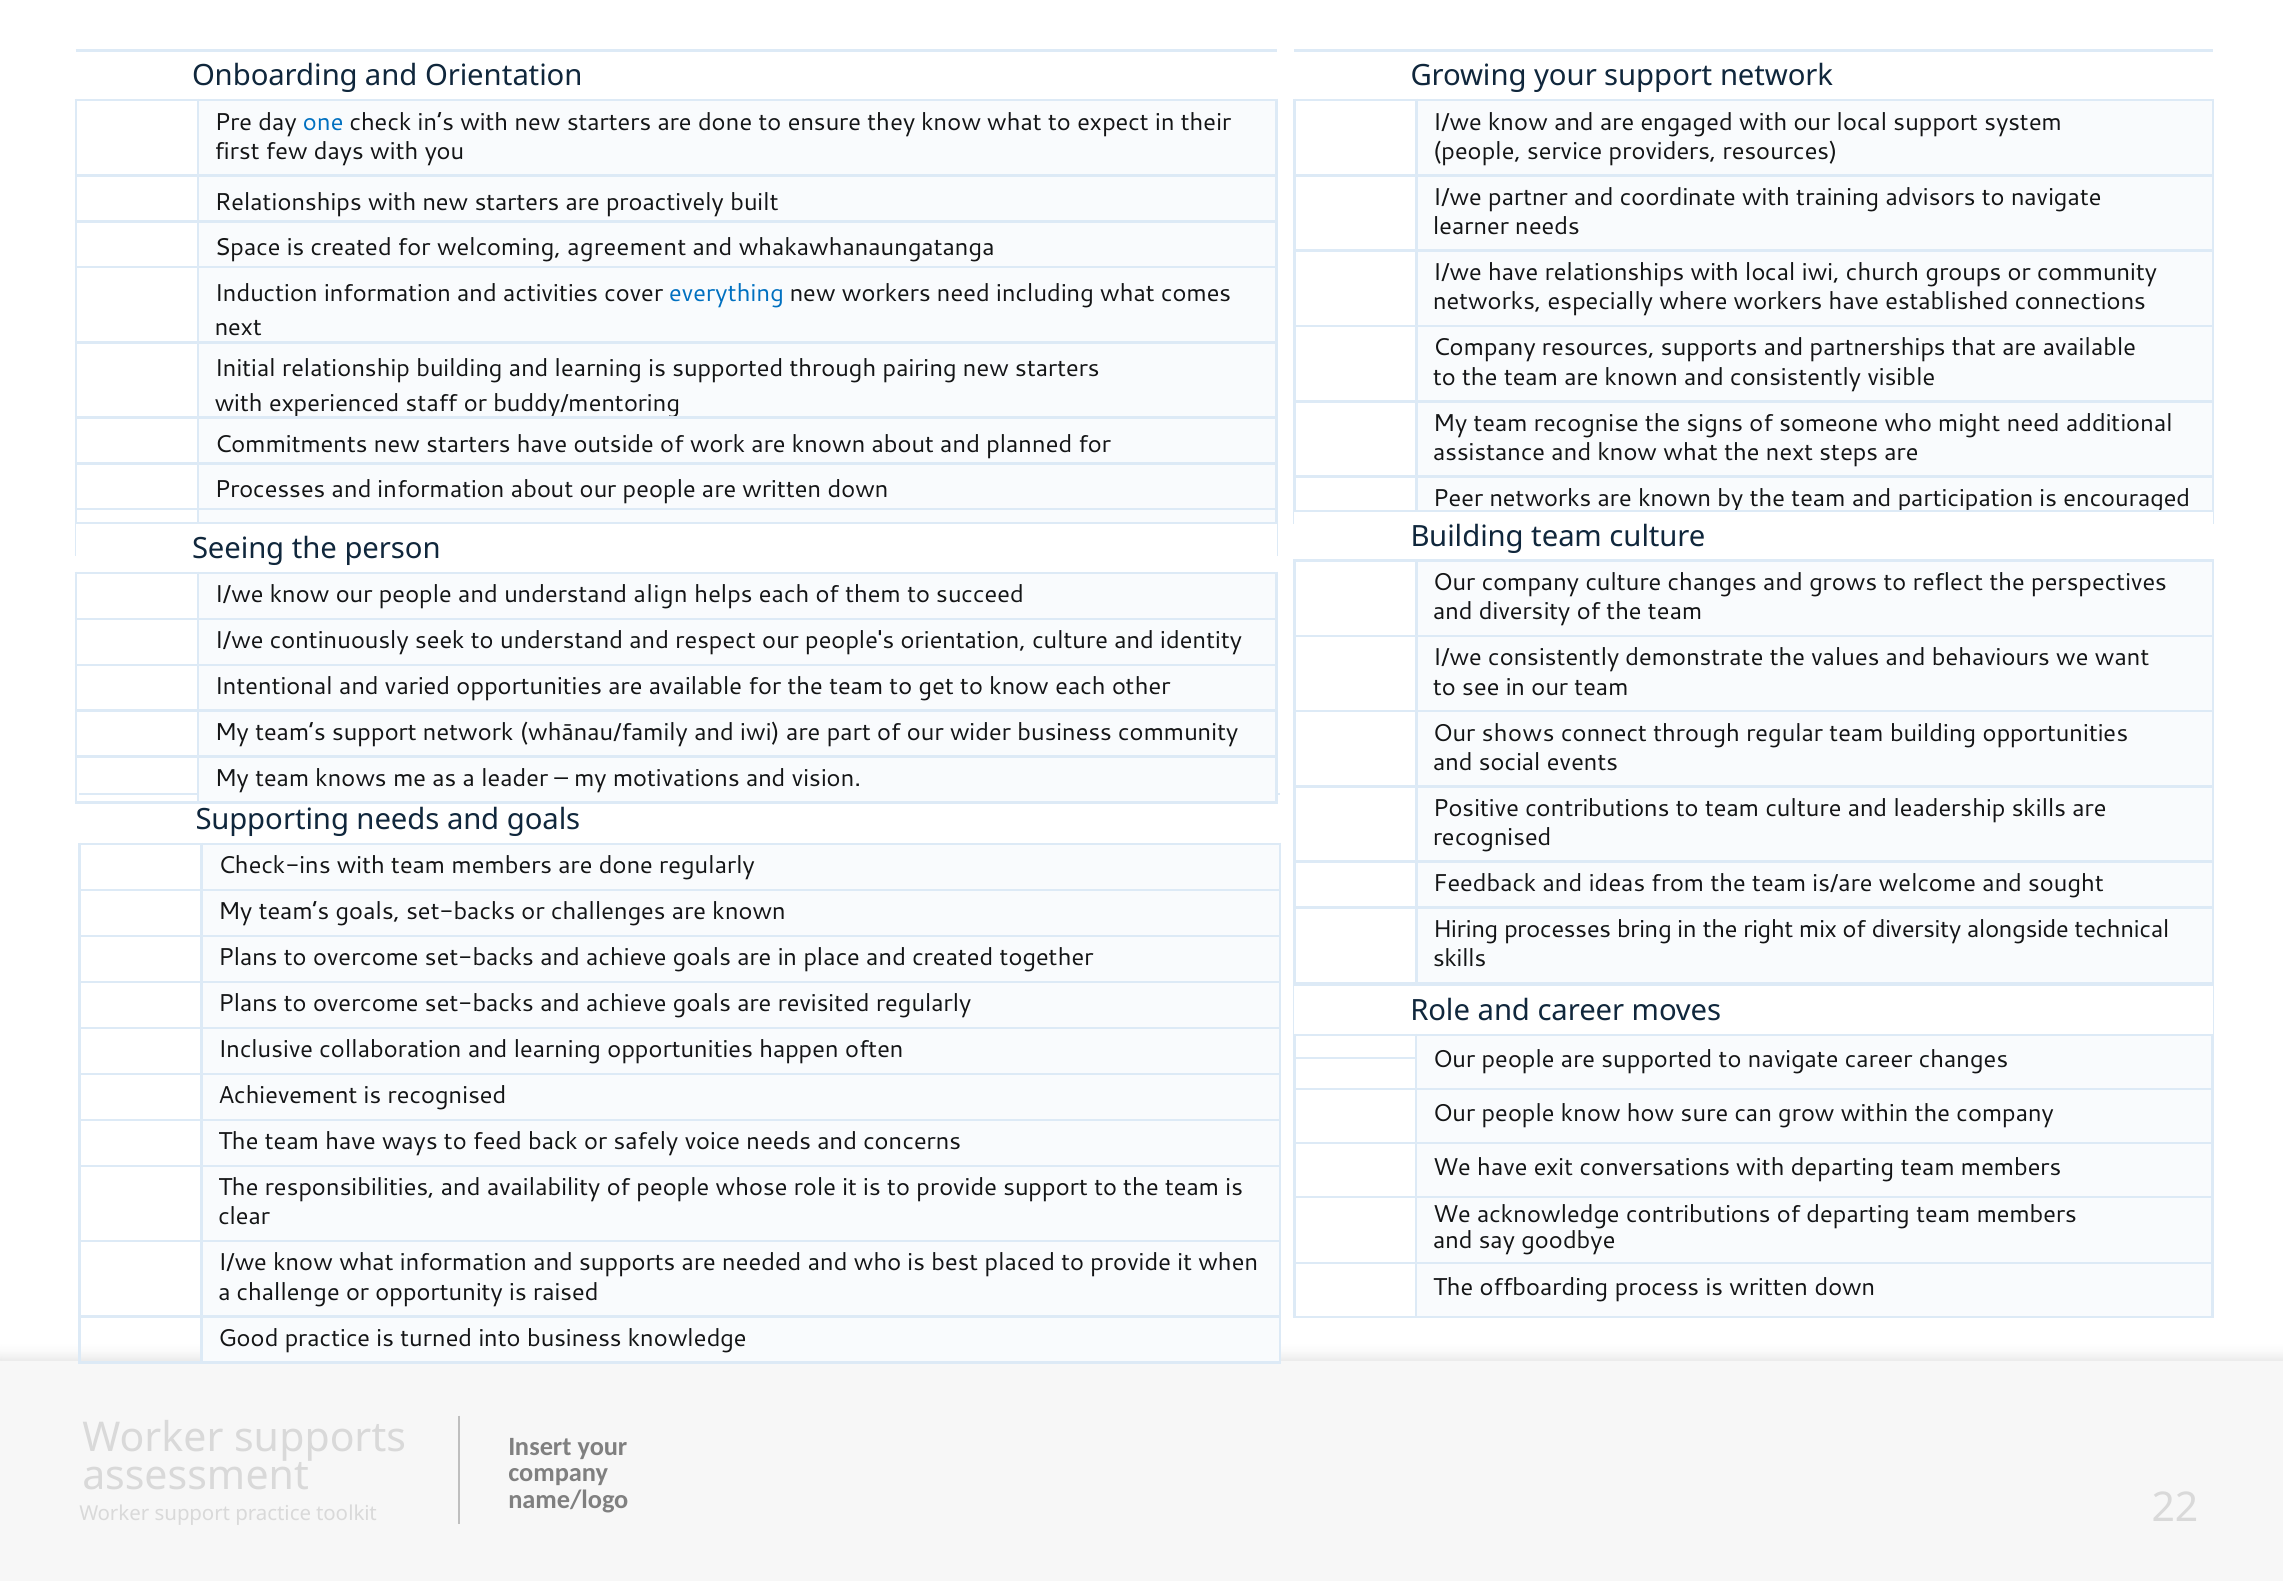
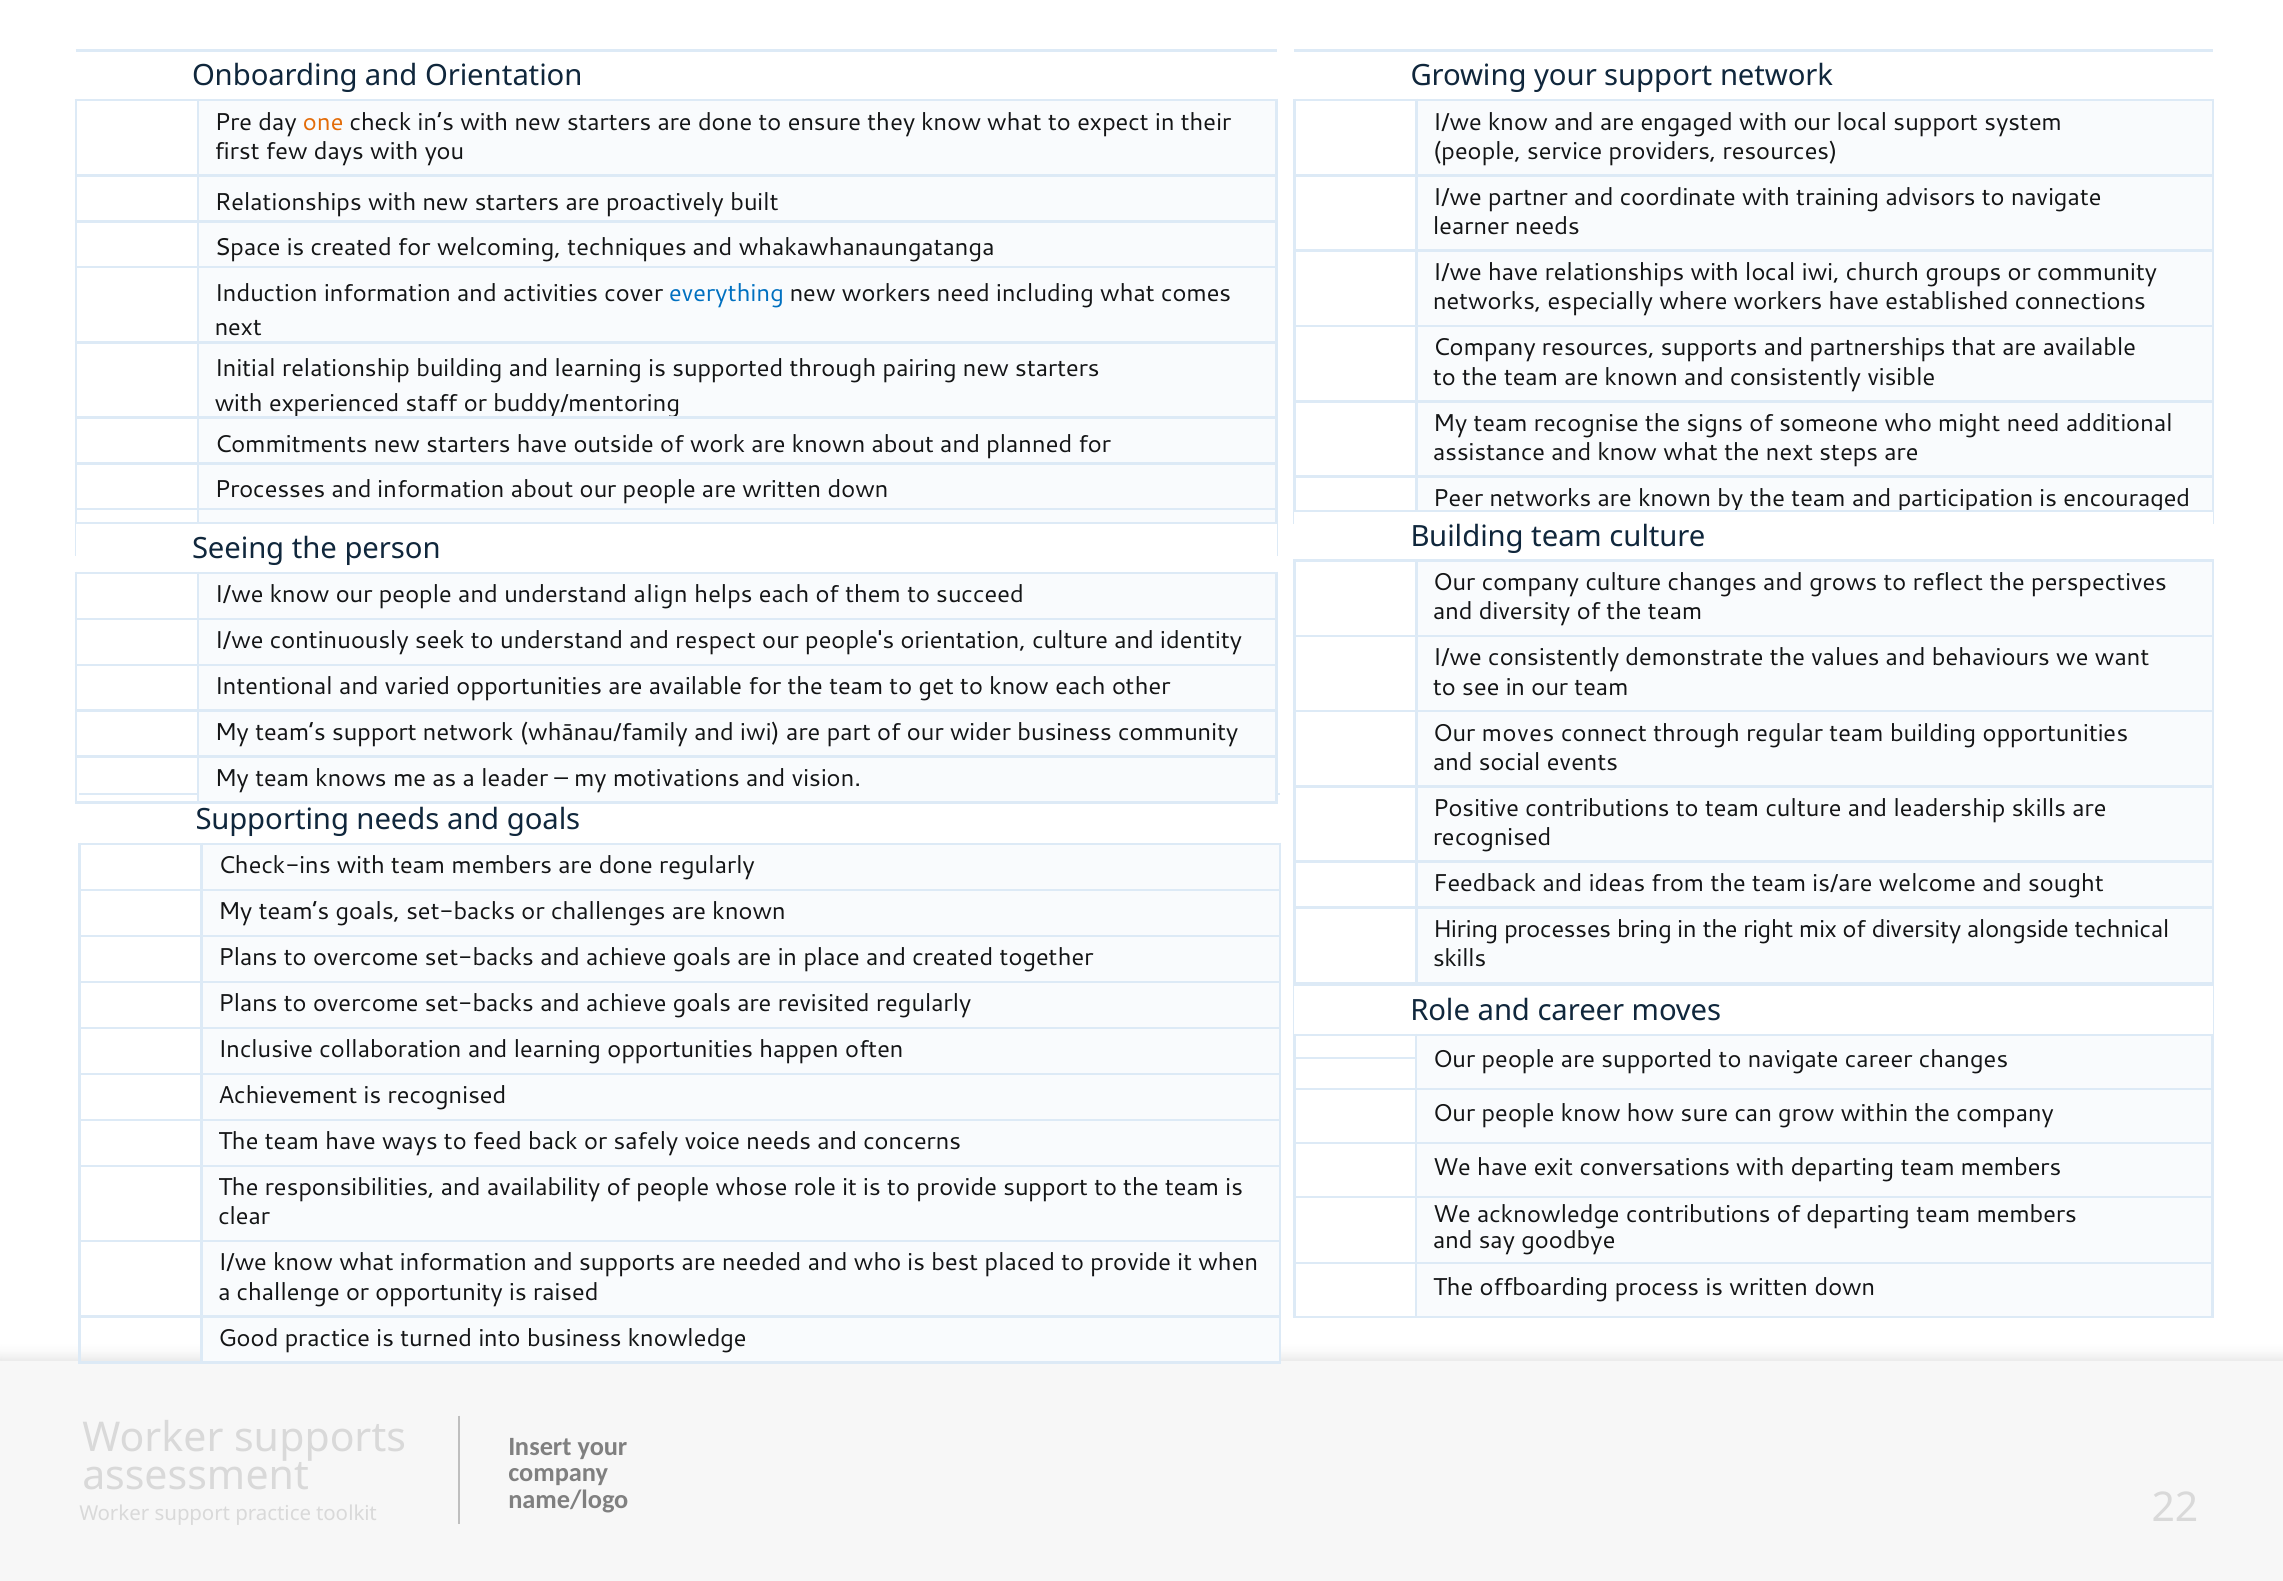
one colour: blue -> orange
agreement: agreement -> techniques
Our shows: shows -> moves
